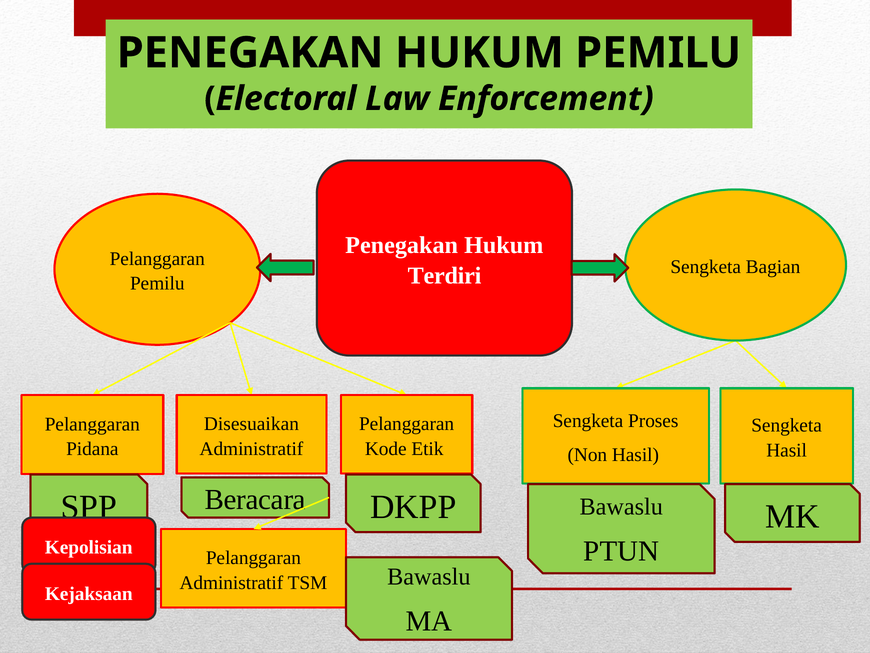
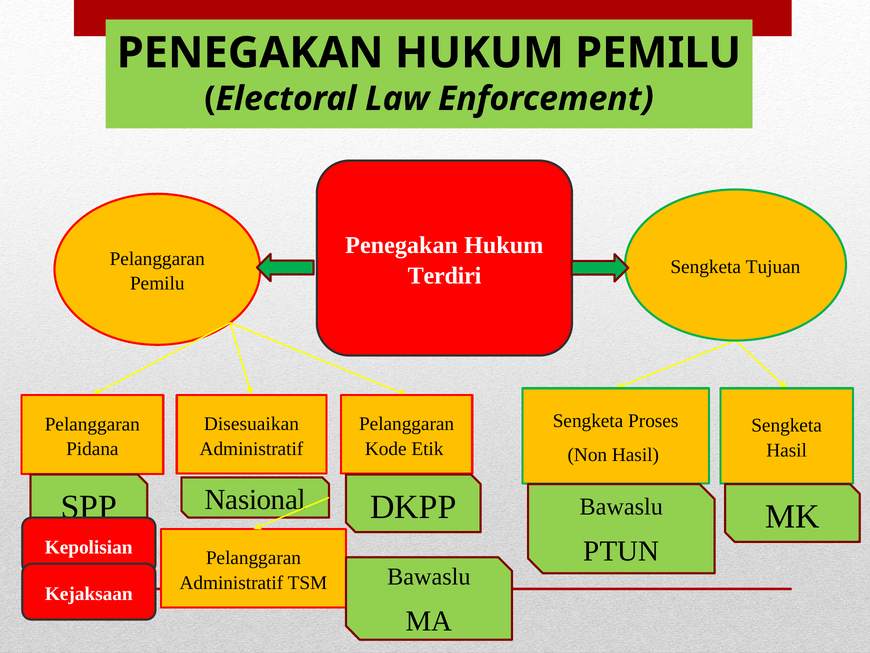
Bagian: Bagian -> Tujuan
Beracara: Beracara -> Nasional
